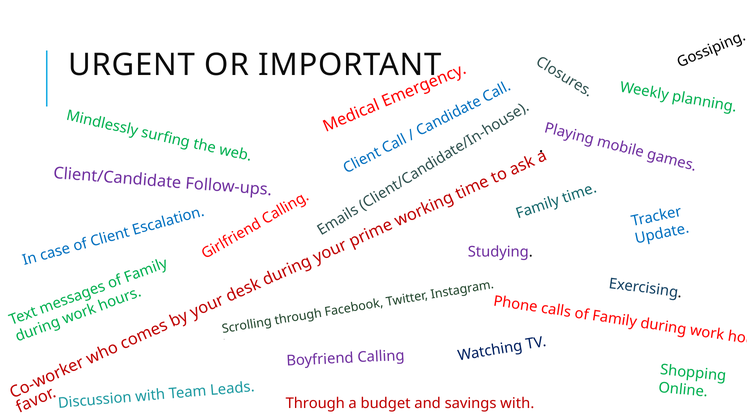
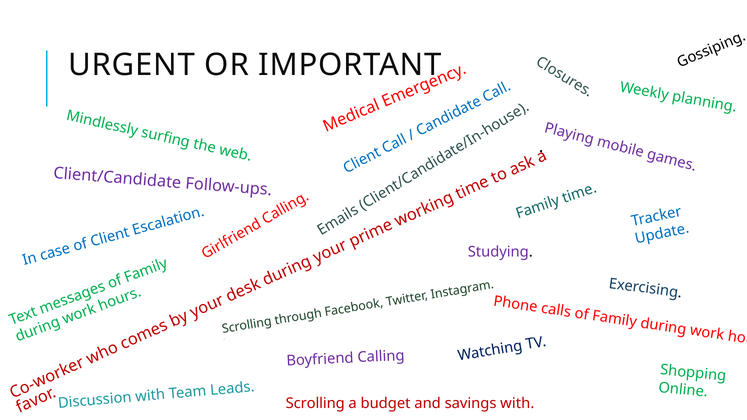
Through at (315, 404): Through -> Scrolling
